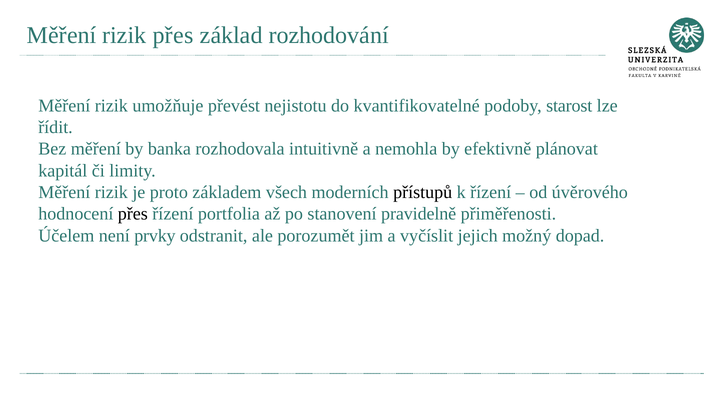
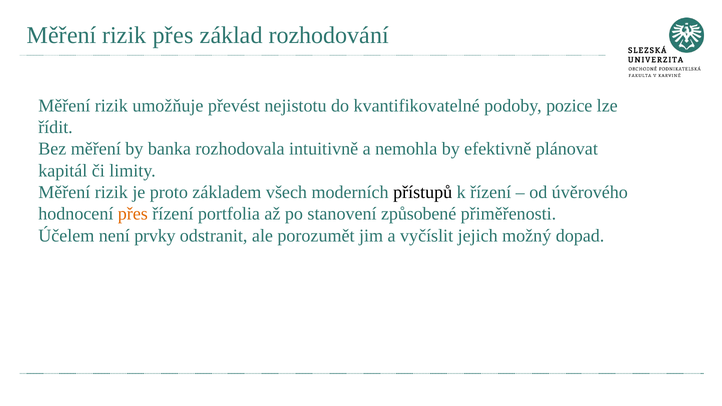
starost: starost -> pozice
přes at (133, 214) colour: black -> orange
pravidelně: pravidelně -> způsobené
